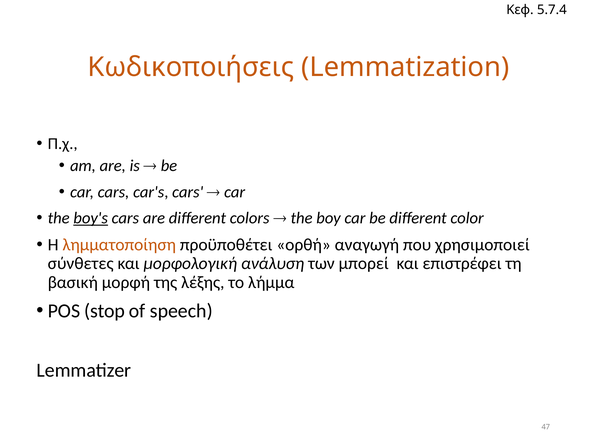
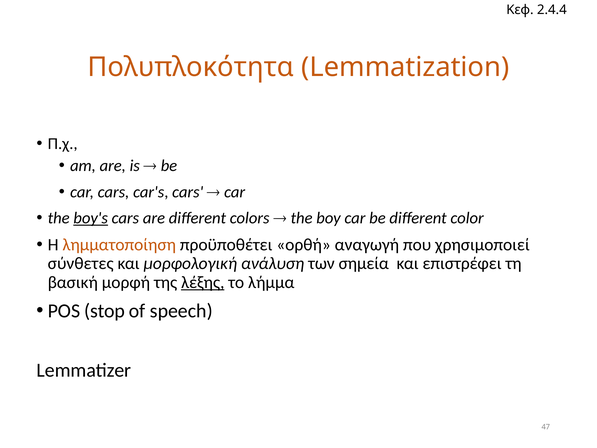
5.7.4: 5.7.4 -> 2.4.4
Κωδικοποιήσεις: Κωδικοποιήσεις -> Πολυπλοκότητα
μπορεί: μπορεί -> σημεία
λέξης underline: none -> present
